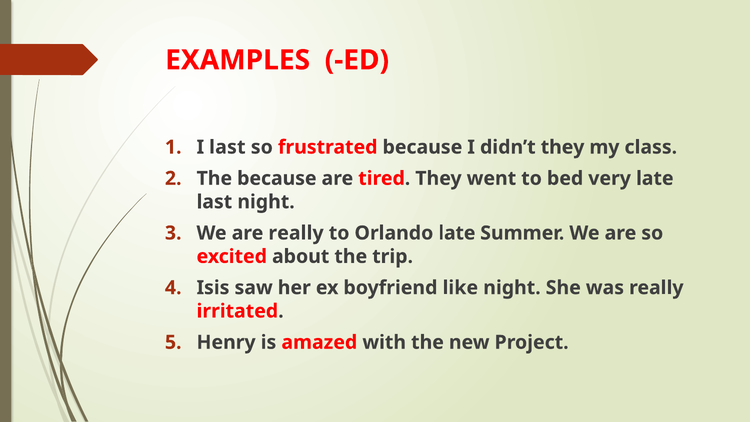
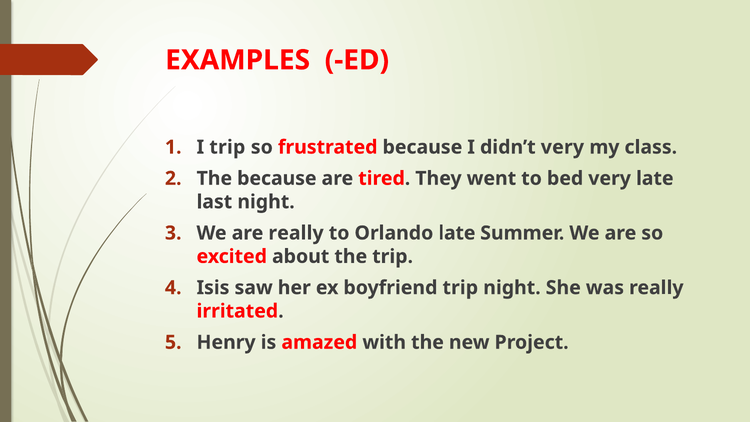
I last: last -> trip
didn’t they: they -> very
boyfriend like: like -> trip
